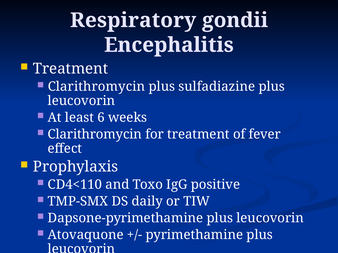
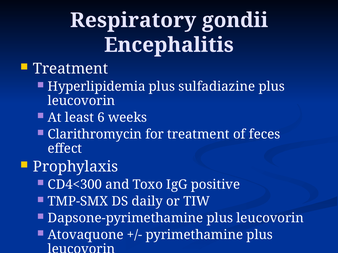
Clarithromycin at (96, 87): Clarithromycin -> Hyperlipidemia
fever: fever -> feces
CD4<110: CD4<110 -> CD4<300
